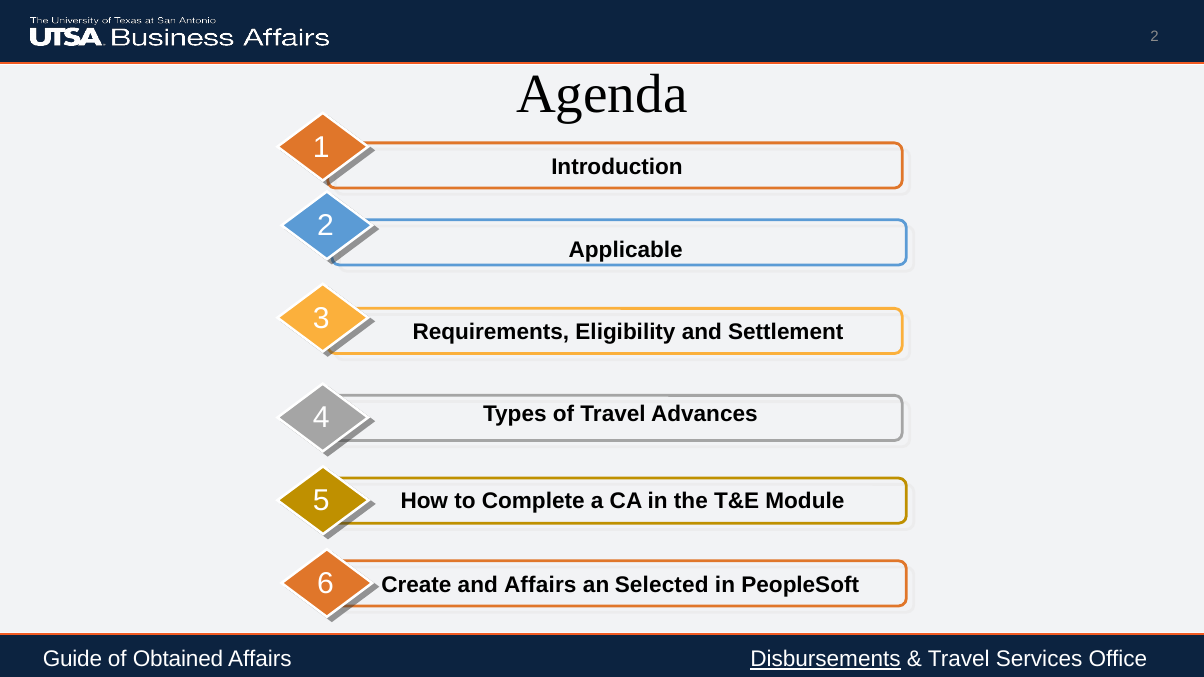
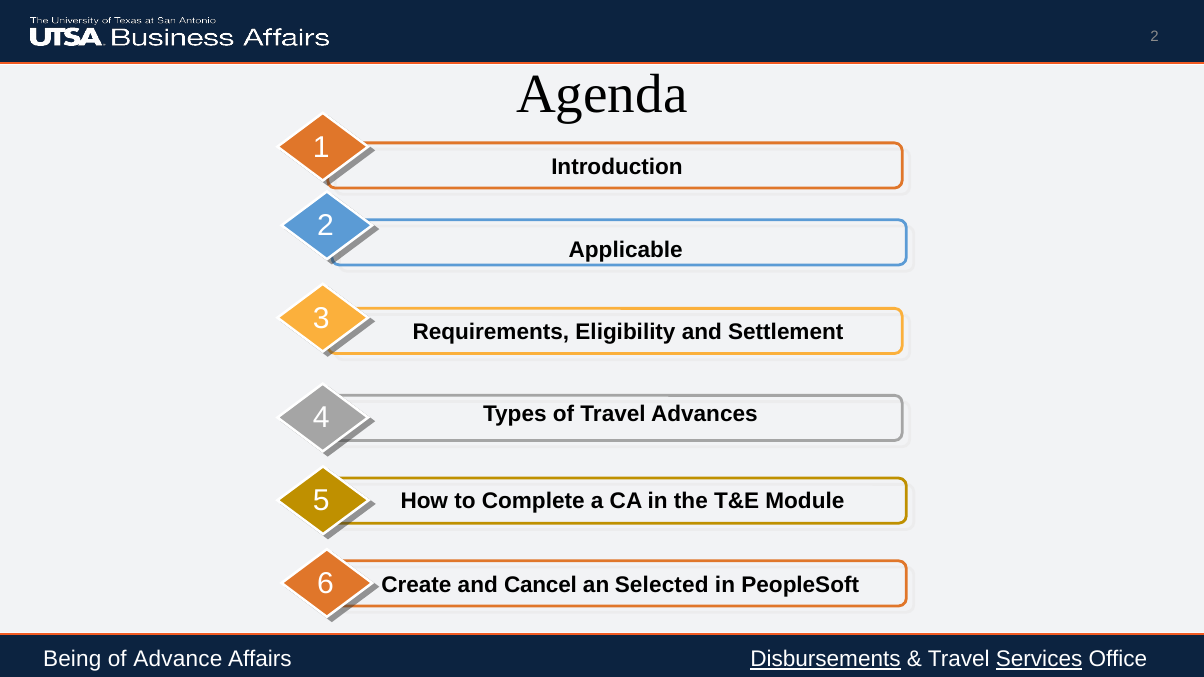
and Affairs: Affairs -> Cancel
Guide: Guide -> Being
Obtained: Obtained -> Advance
Services underline: none -> present
